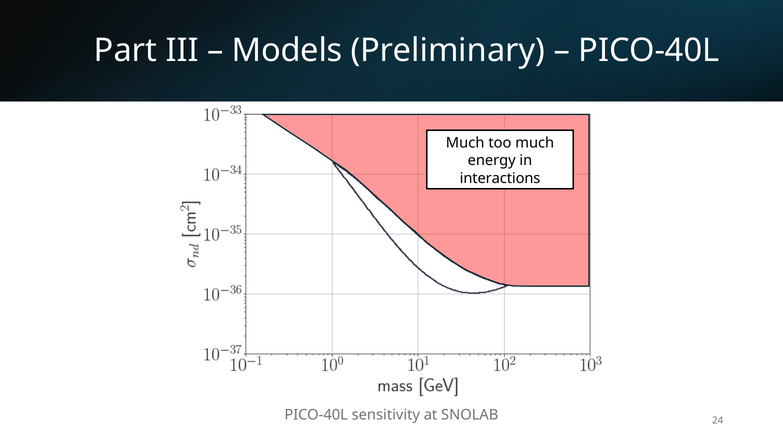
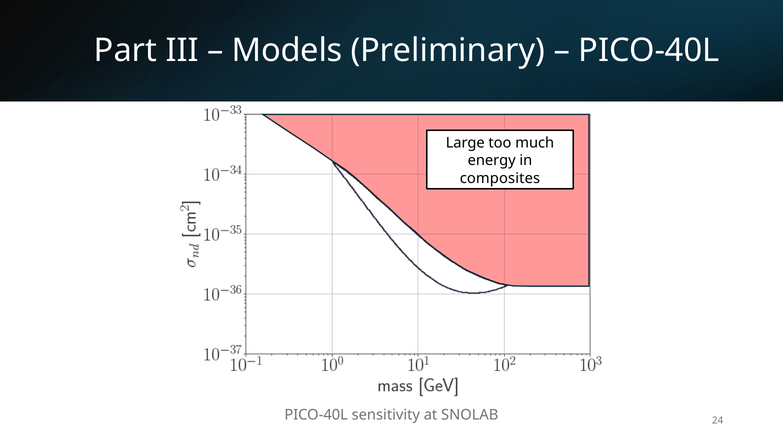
Much at (465, 143): Much -> Large
interactions: interactions -> composites
